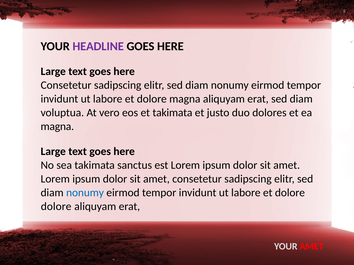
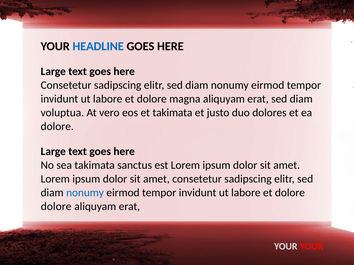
HEADLINE colour: purple -> blue
magna at (57, 127): magna -> dolore
YOUR AMET: AMET -> YOUR
